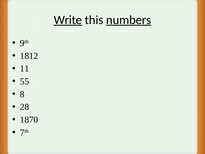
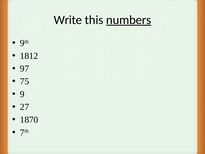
Write underline: present -> none
11: 11 -> 97
55: 55 -> 75
8: 8 -> 9
28: 28 -> 27
